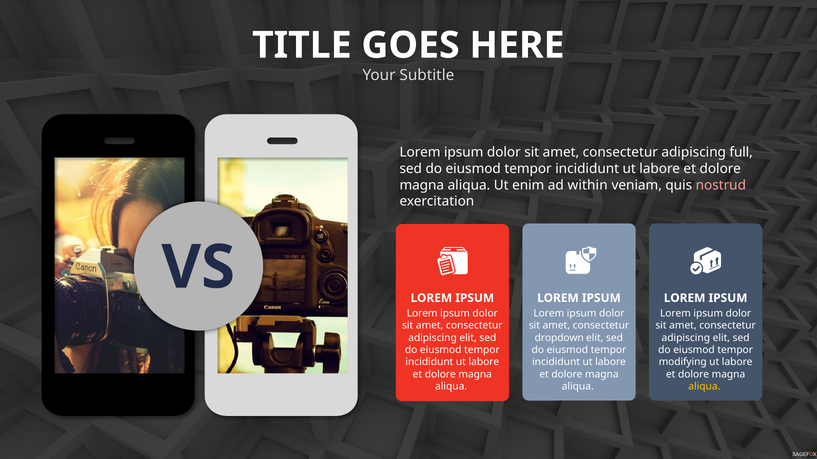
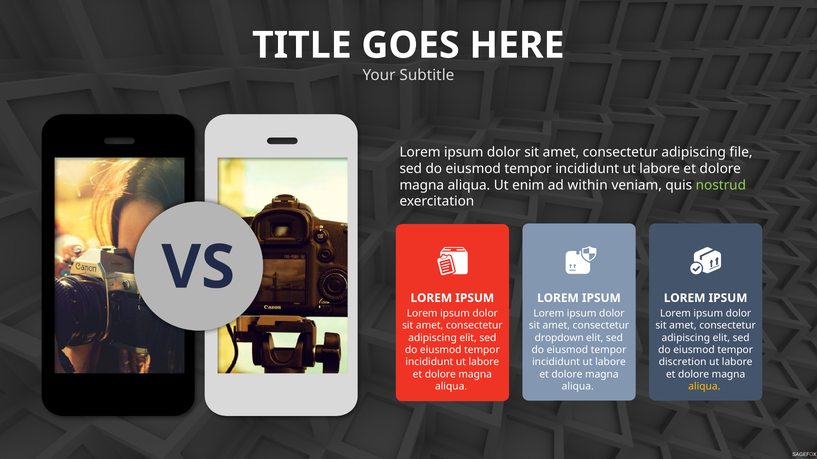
full: full -> file
nostrud colour: pink -> light green
modifying: modifying -> discretion
